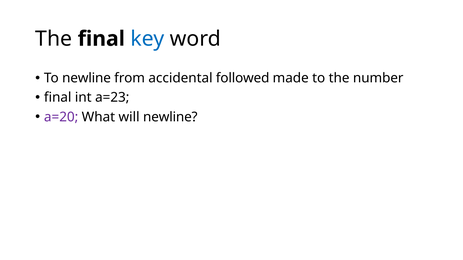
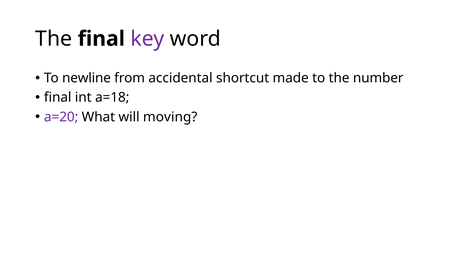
key colour: blue -> purple
followed: followed -> shortcut
a=23: a=23 -> a=18
will newline: newline -> moving
